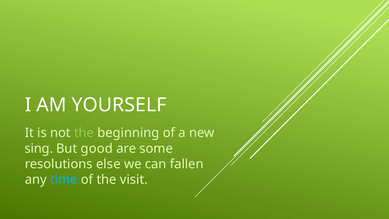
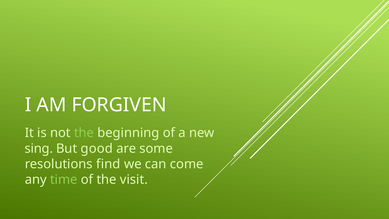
YOURSELF: YOURSELF -> FORGIVEN
else: else -> find
fallen: fallen -> come
time colour: light blue -> light green
